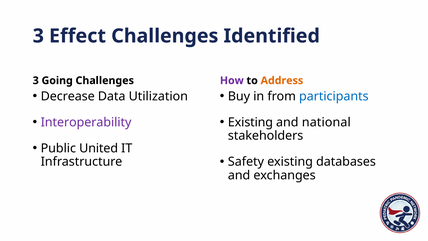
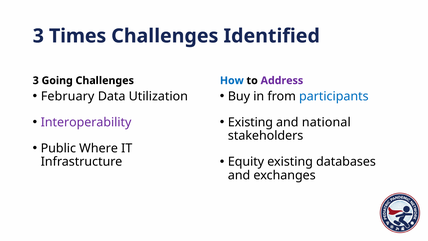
Effect: Effect -> Times
How colour: purple -> blue
Address colour: orange -> purple
Decrease: Decrease -> February
United: United -> Where
Safety: Safety -> Equity
